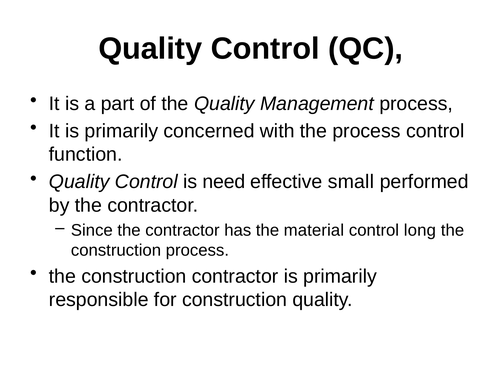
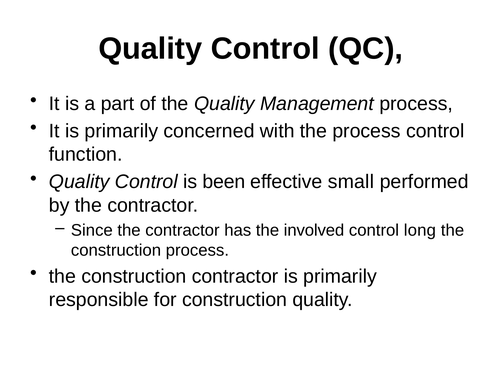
need: need -> been
material: material -> involved
